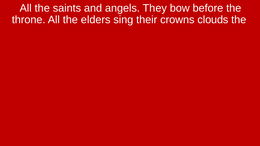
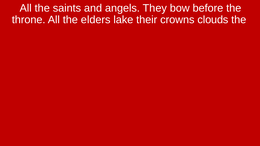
sing: sing -> lake
